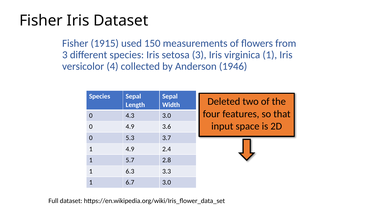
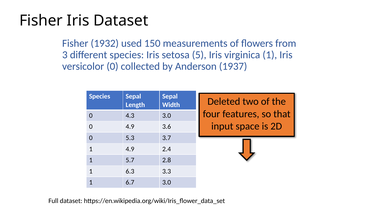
1915: 1915 -> 1932
setosa 3: 3 -> 5
versicolor 4: 4 -> 0
1946: 1946 -> 1937
